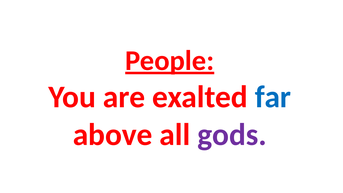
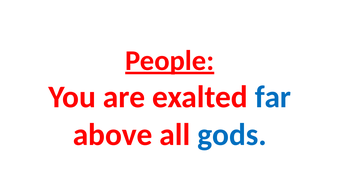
gods colour: purple -> blue
